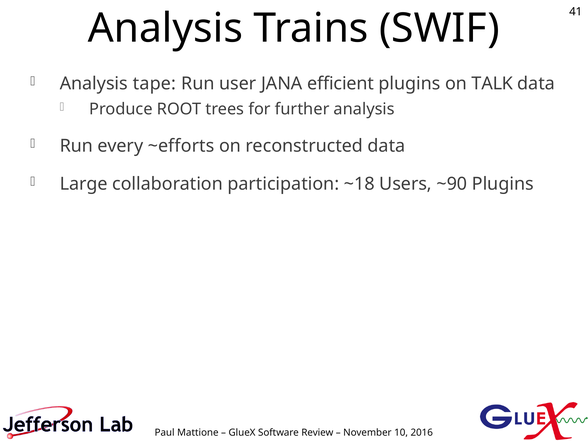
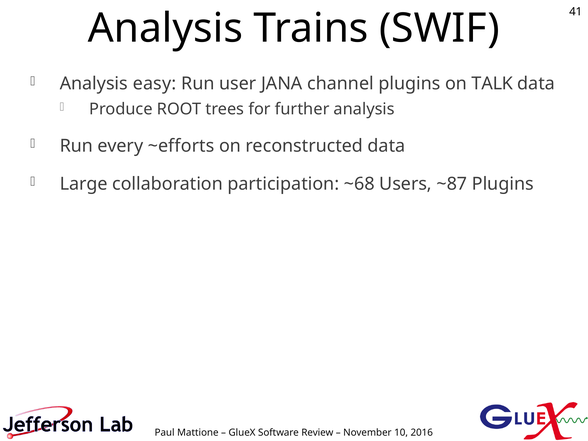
tape: tape -> easy
efficient: efficient -> channel
~18: ~18 -> ~68
~90: ~90 -> ~87
